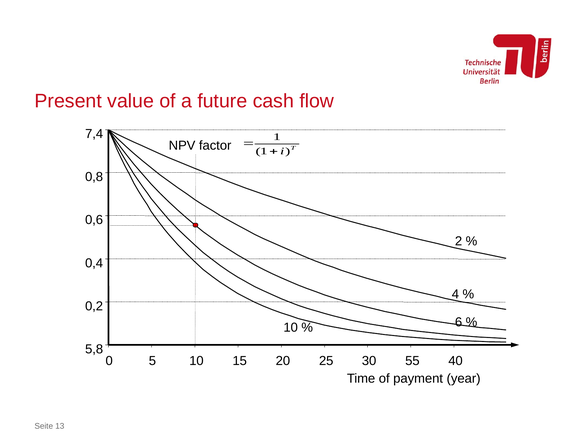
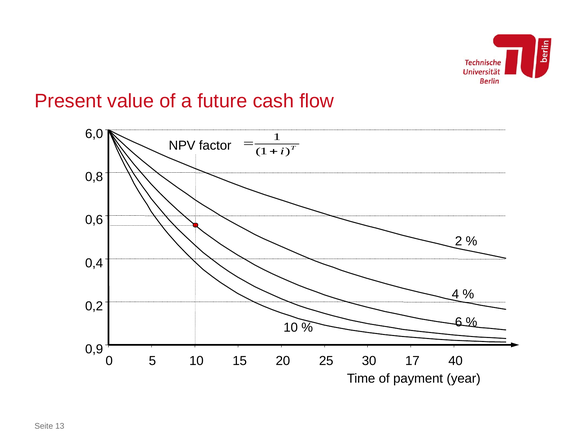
7,4: 7,4 -> 6,0
5,8: 5,8 -> 0,9
55: 55 -> 17
